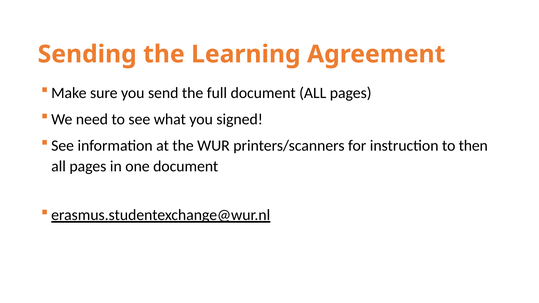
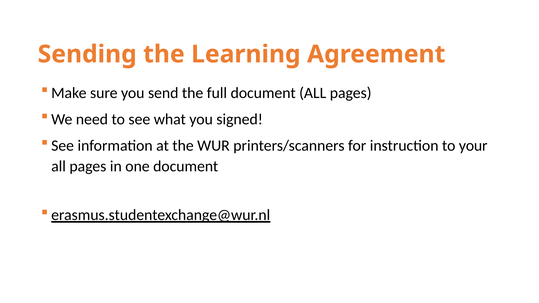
then: then -> your
